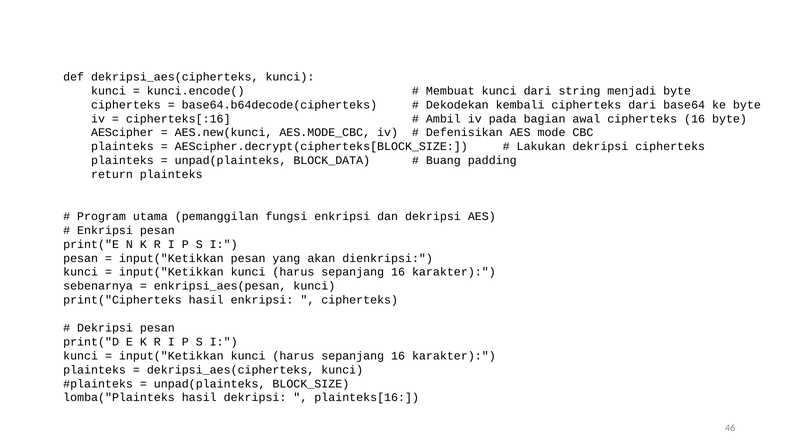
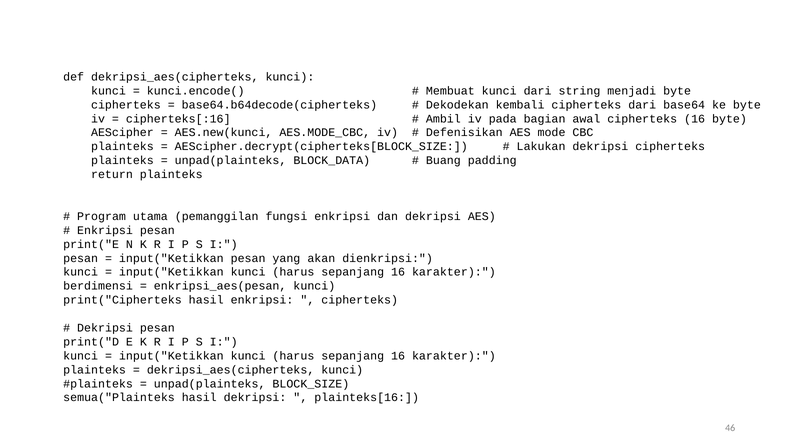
sebenarnya: sebenarnya -> berdimensi
lomba("Plainteks: lomba("Plainteks -> semua("Plainteks
